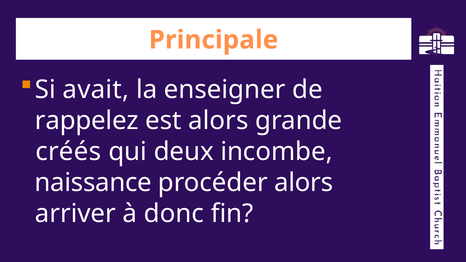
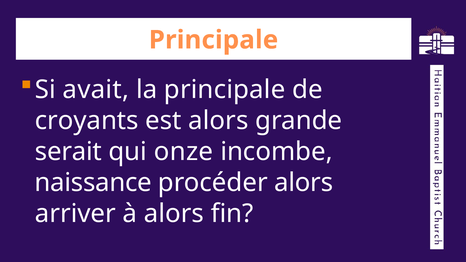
la enseigner: enseigner -> principale
rappelez: rappelez -> croyants
créés: créés -> serait
deux: deux -> onze
à donc: donc -> alors
